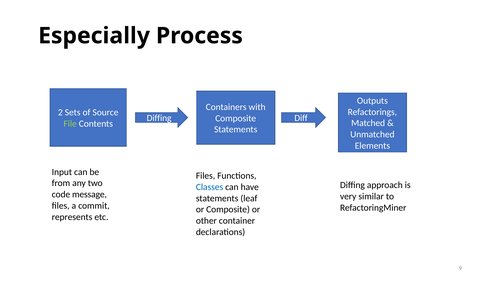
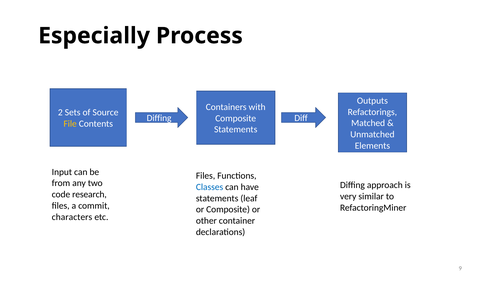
File colour: light green -> yellow
message: message -> research
represents: represents -> characters
